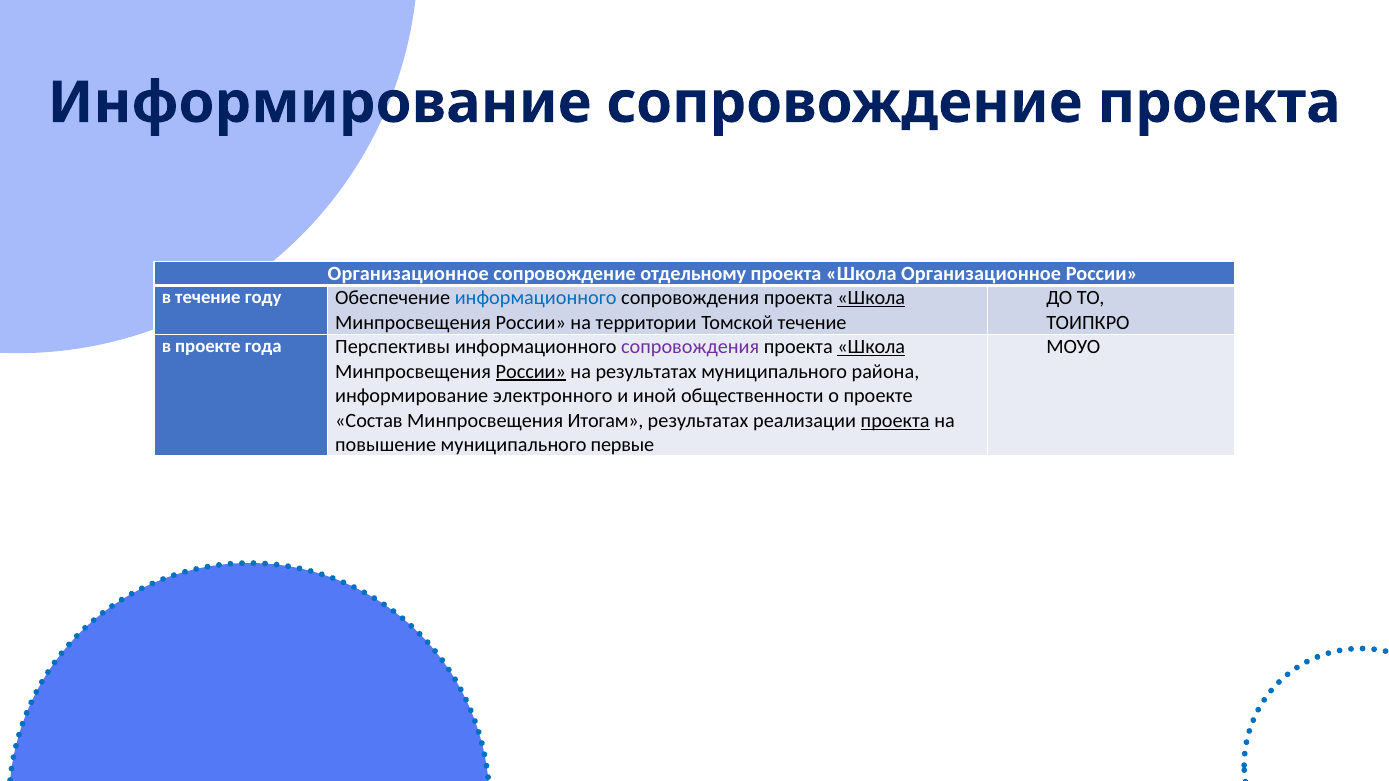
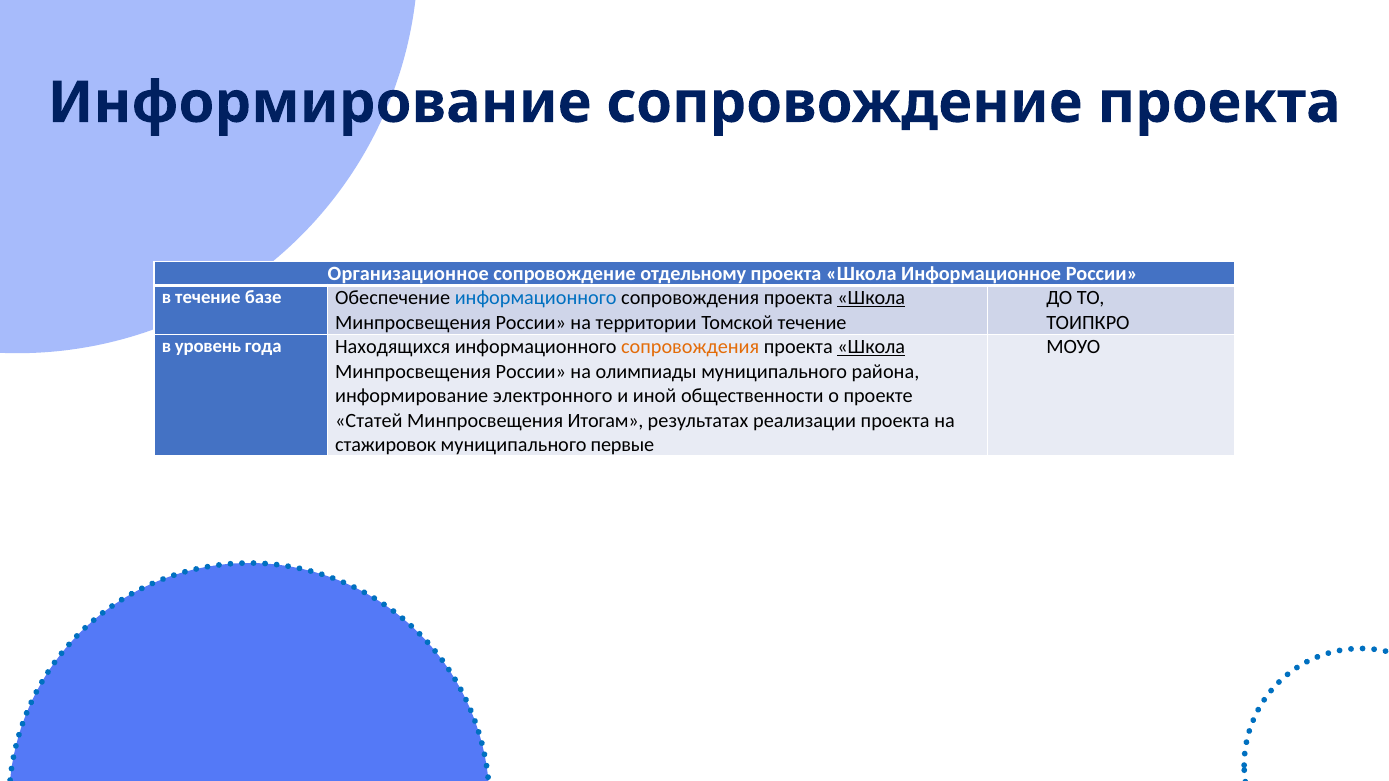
Школа Организационное: Организационное -> Информационное
году: году -> базе
в проекте: проекте -> уровень
Перспективы: Перспективы -> Находящихся
сопровождения at (690, 347) colour: purple -> orange
России at (531, 372) underline: present -> none
на результатах: результатах -> олимпиады
Состав: Состав -> Статей
проекта at (895, 421) underline: present -> none
повышение: повышение -> стажировок
